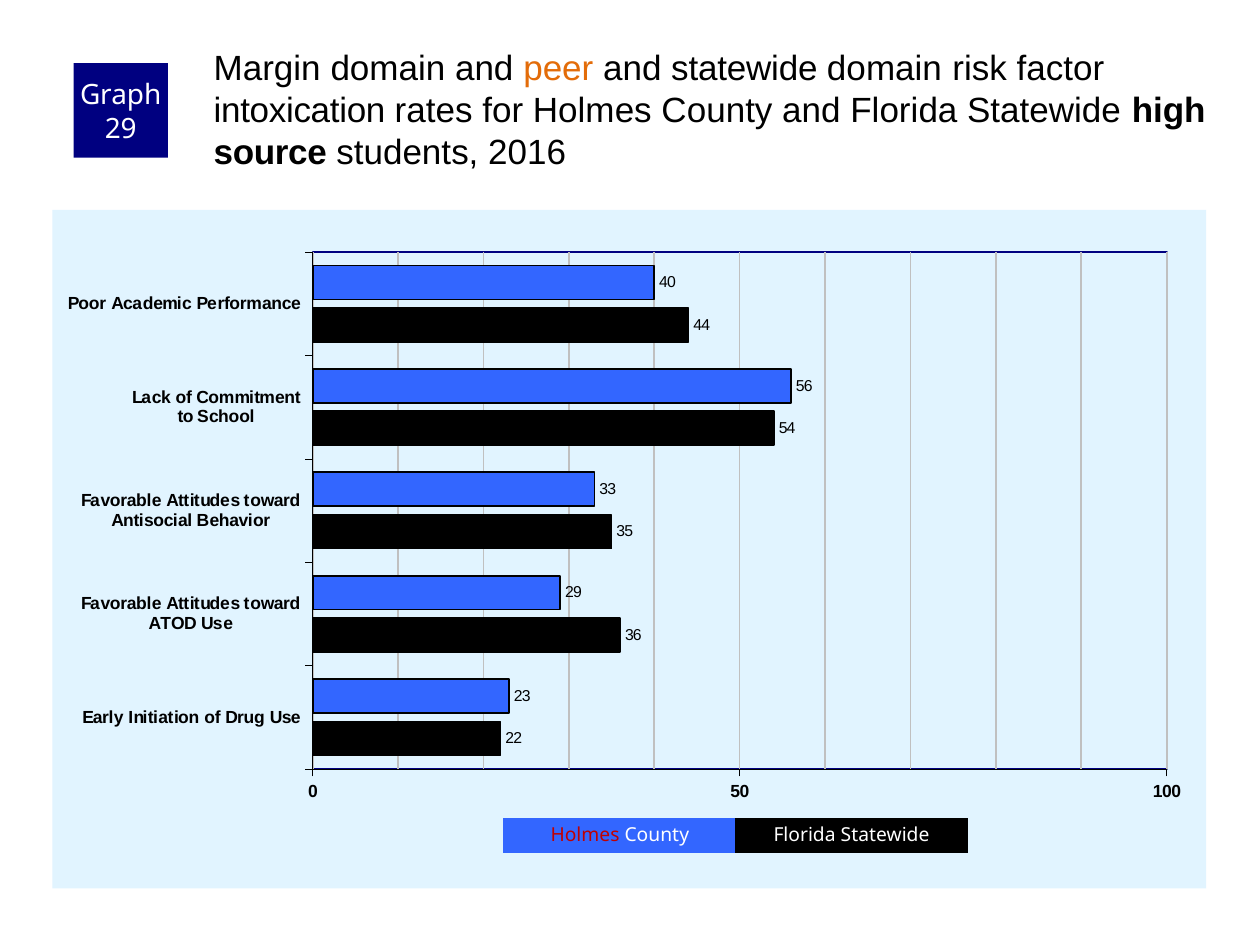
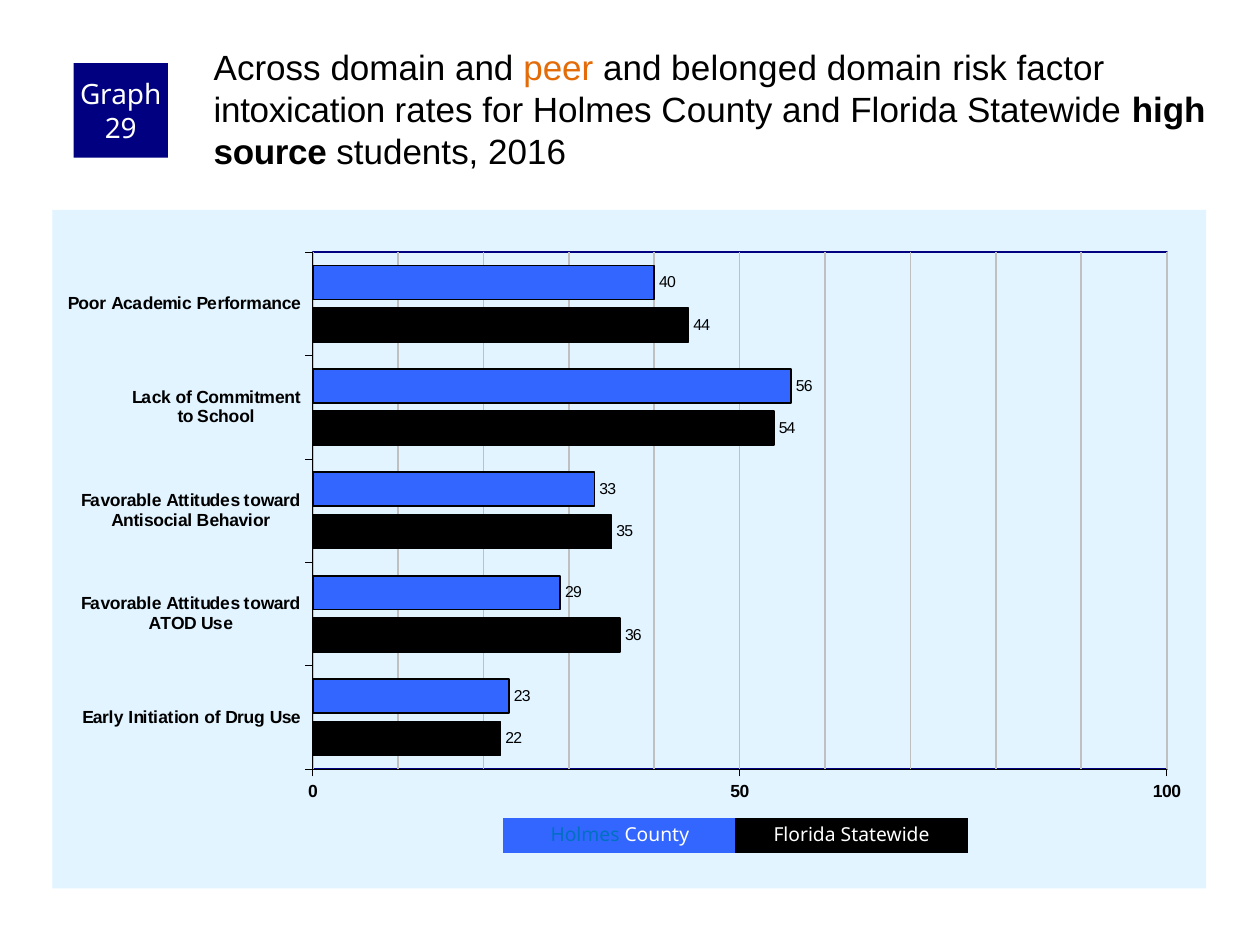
Margin: Margin -> Across
and statewide: statewide -> belonged
Holmes at (585, 836) colour: red -> blue
